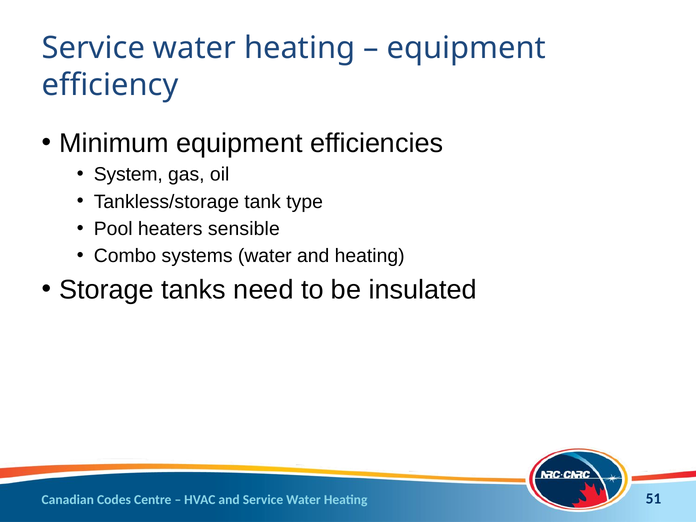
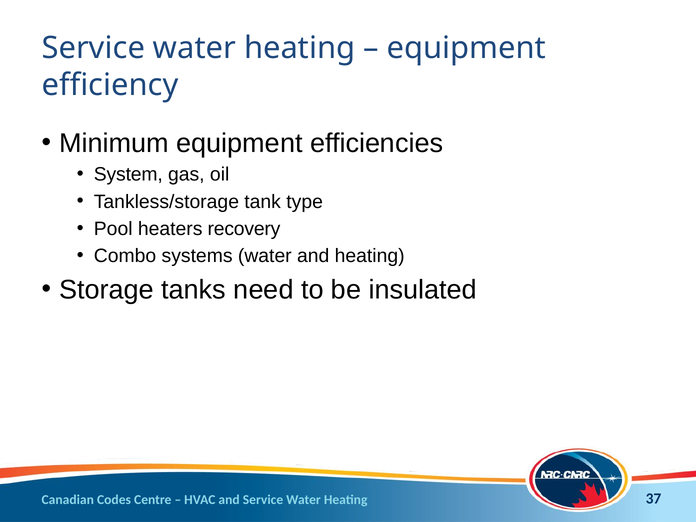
sensible: sensible -> recovery
51: 51 -> 37
